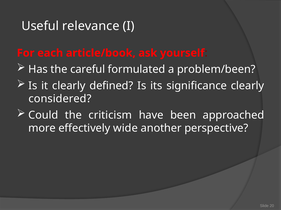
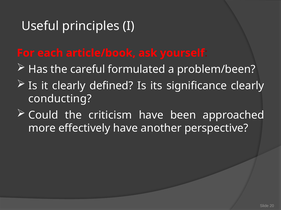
relevance: relevance -> principles
considered: considered -> conducting
effectively wide: wide -> have
